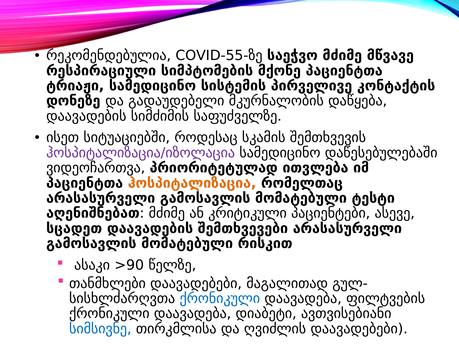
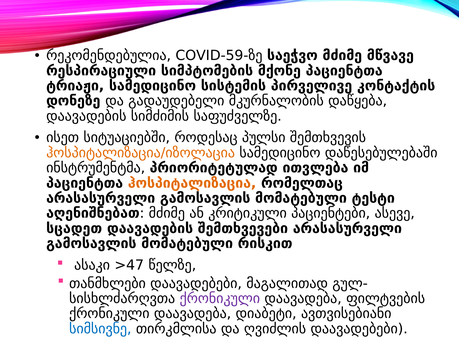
COVID-55-ზე: COVID-55-ზე -> COVID-59-ზე
სკამის: სკამის -> პულსი
ჰოსპიტალიზაცია/იზოლაცია colour: purple -> orange
ვიდეოჩართვა: ვიდეოჩართვა -> ინსტრუმენტმა
>90: >90 -> >47
ქრონიკული at (220, 299) colour: blue -> purple
